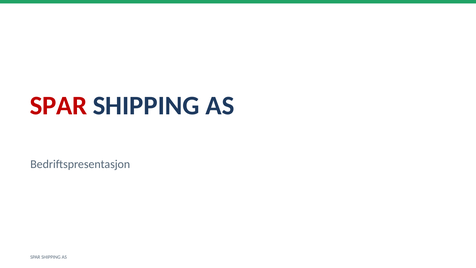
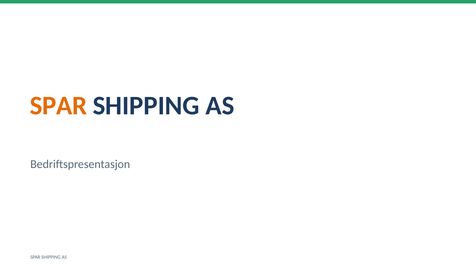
SPAR at (59, 106) colour: red -> orange
